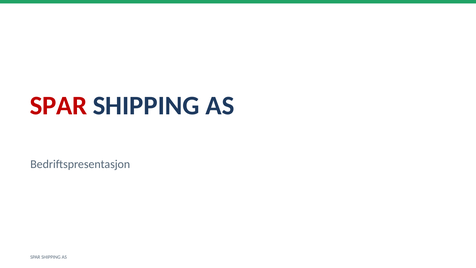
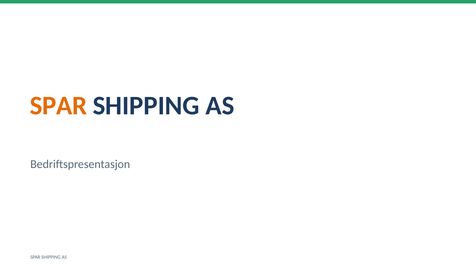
SPAR at (59, 106) colour: red -> orange
